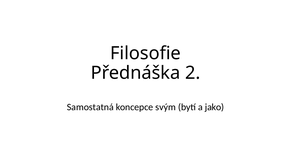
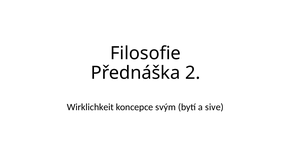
Samostatná: Samostatná -> Wirklichkeit
jako: jako -> sive
